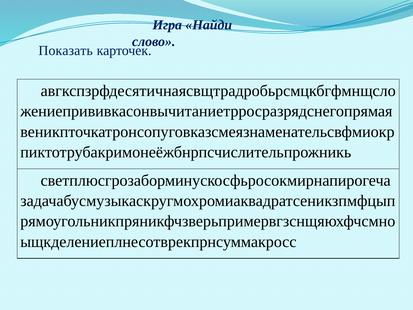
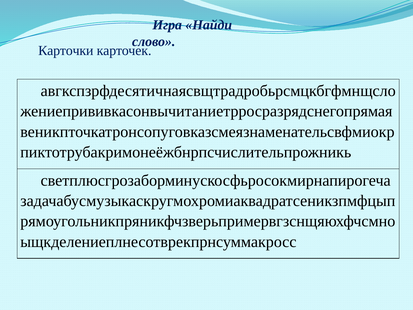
Показать: Показать -> Карточки
